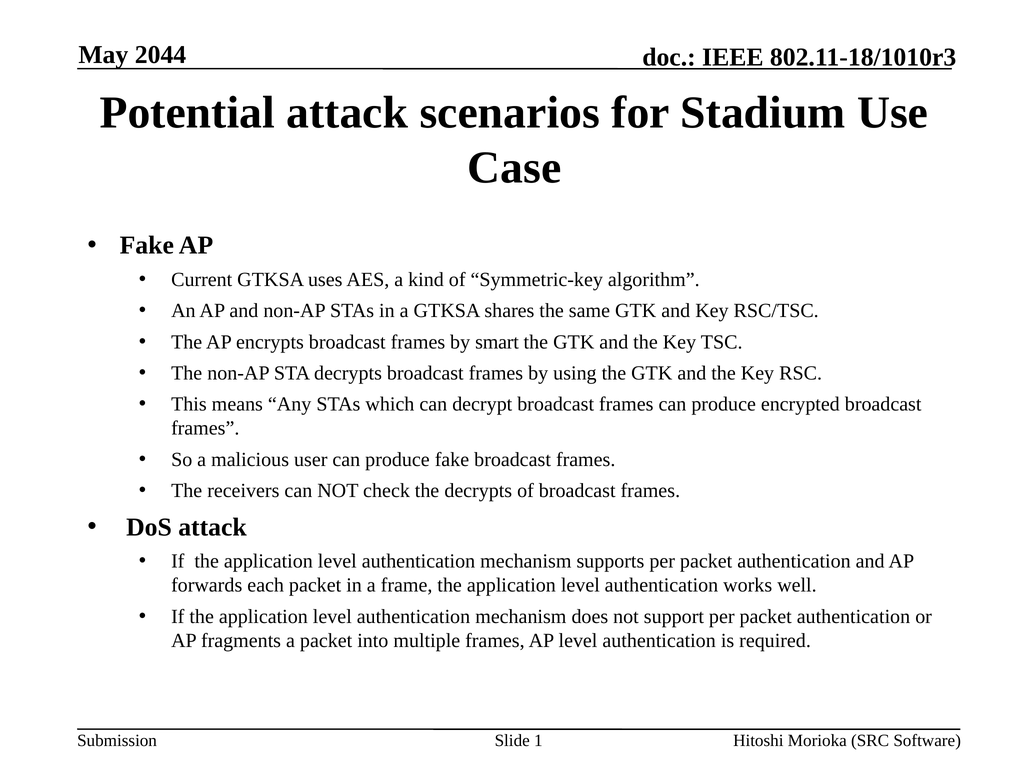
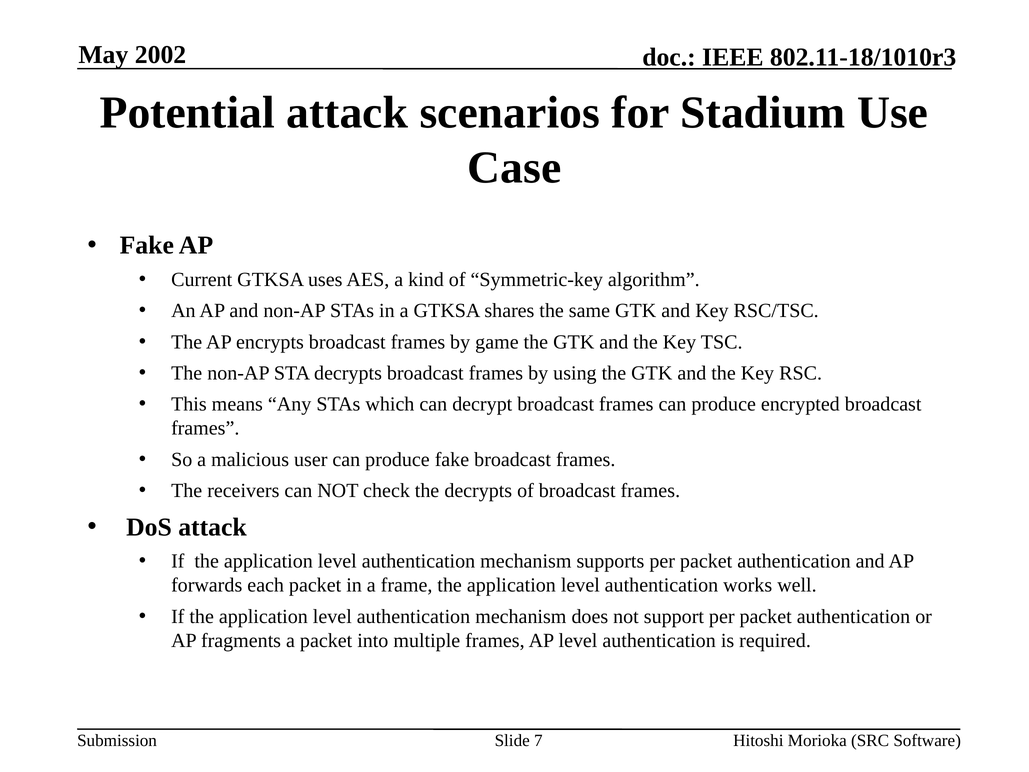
2044: 2044 -> 2002
smart: smart -> game
1: 1 -> 7
